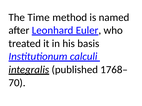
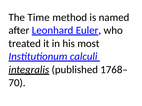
basis: basis -> most
